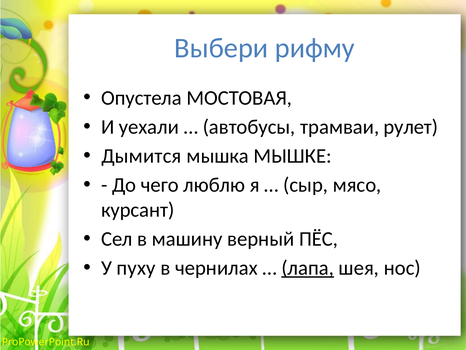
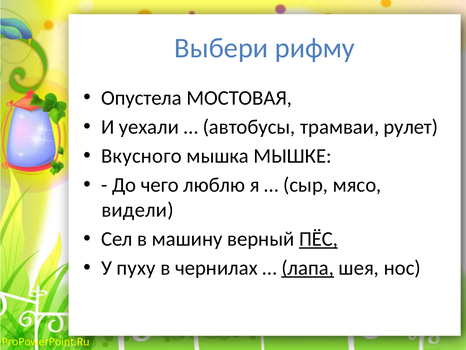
Дымится: Дымится -> Вкусного
курсант: курсант -> видели
ПЁС underline: none -> present
